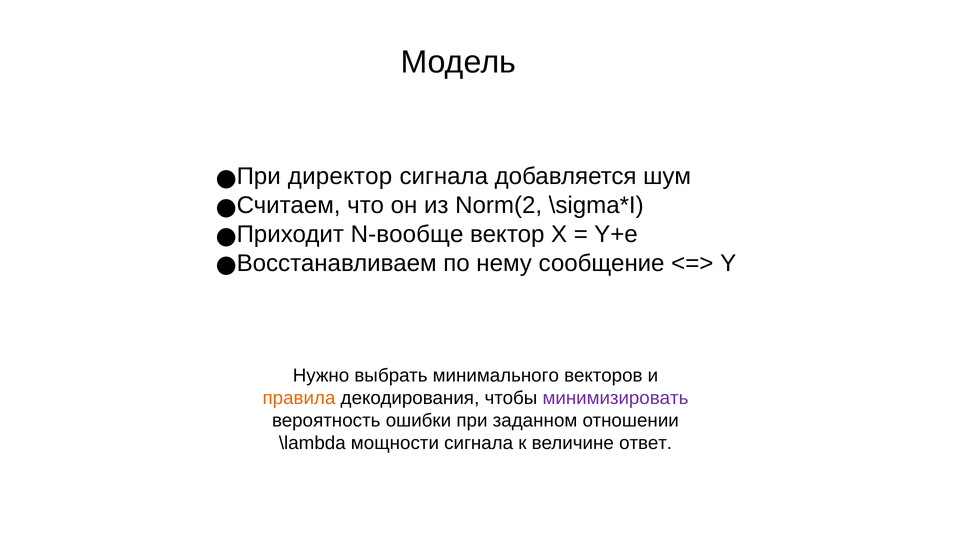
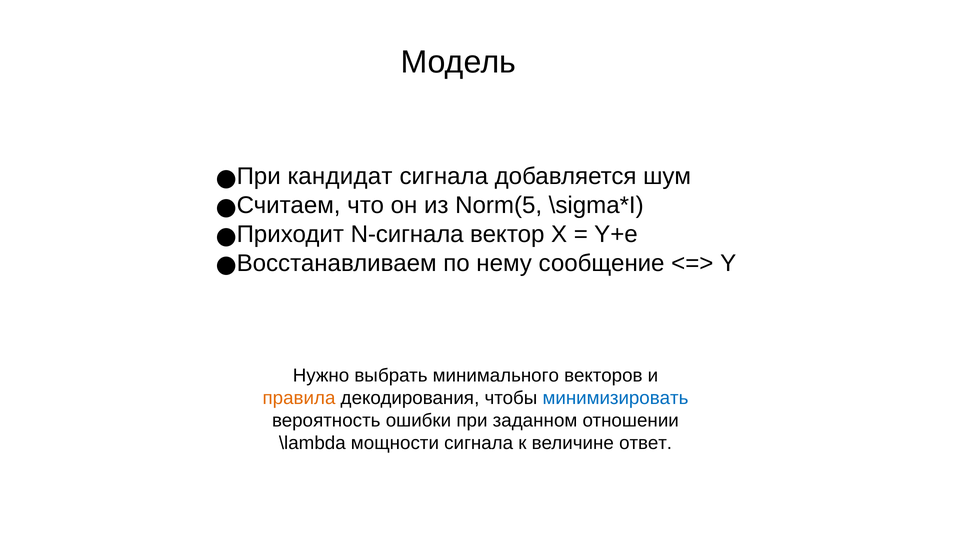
директор: директор -> кандидат
Norm(2: Norm(2 -> Norm(5
N-вообще: N-вообще -> N-сигнала
минимизировать colour: purple -> blue
